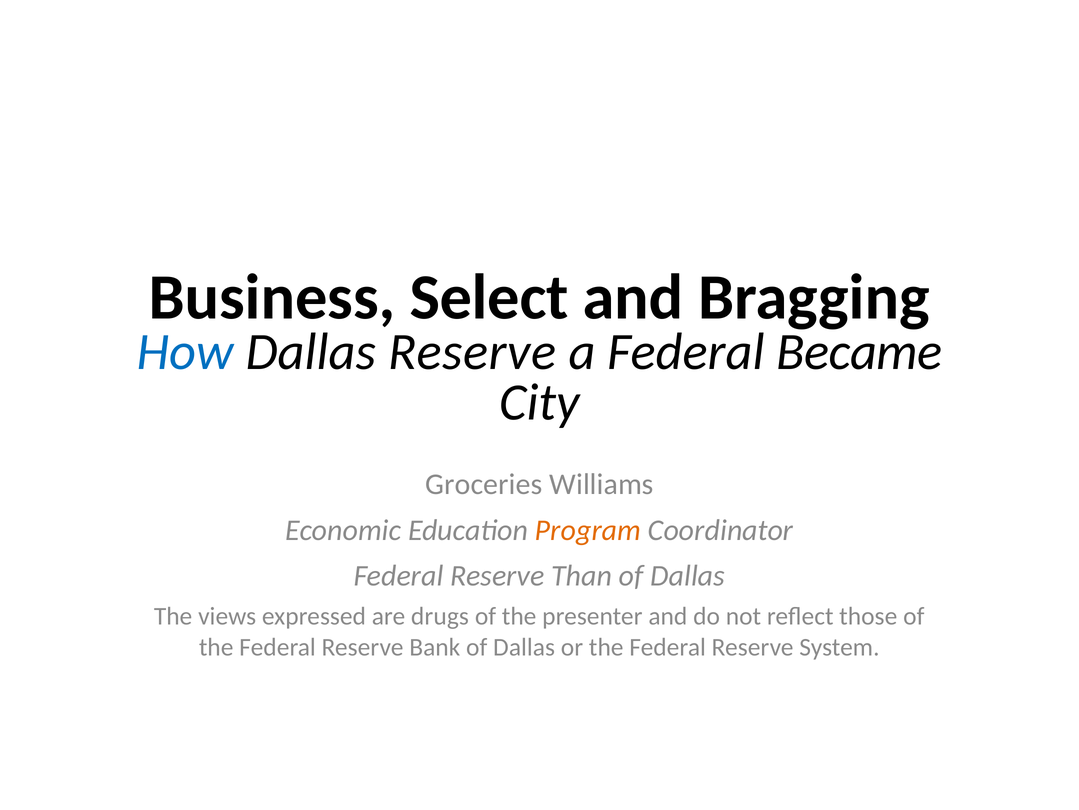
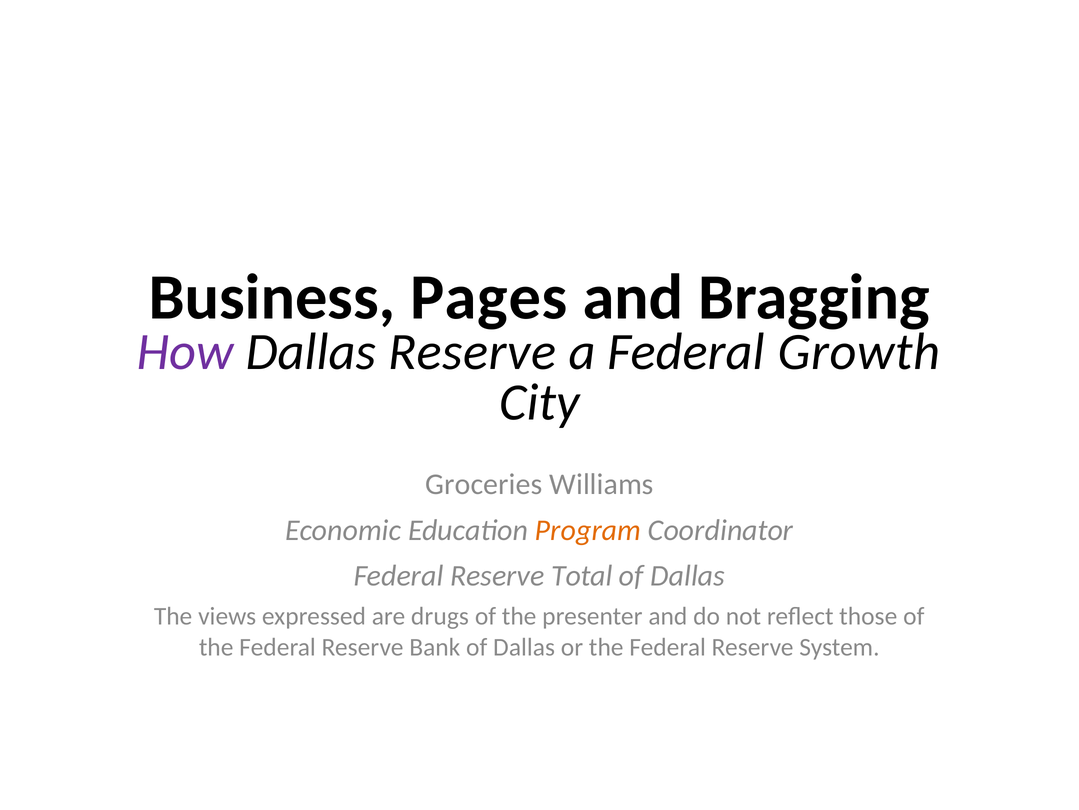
Select: Select -> Pages
How colour: blue -> purple
Became: Became -> Growth
Than: Than -> Total
